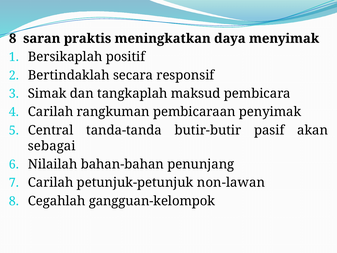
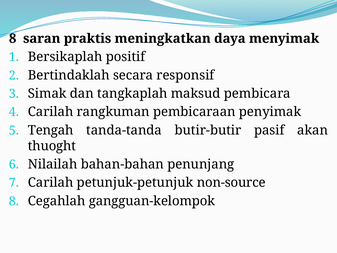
Central: Central -> Tengah
sebagai: sebagai -> thuoght
non-lawan: non-lawan -> non-source
